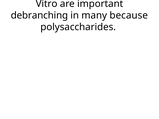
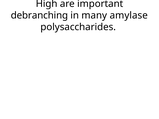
Vitro: Vitro -> High
because: because -> amylase
